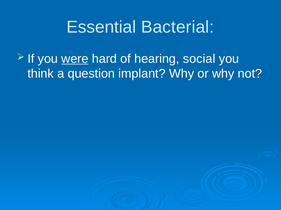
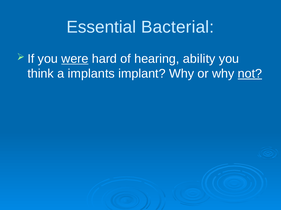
social: social -> ability
question: question -> implants
not underline: none -> present
